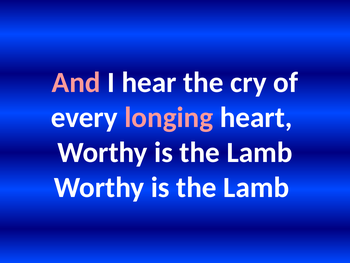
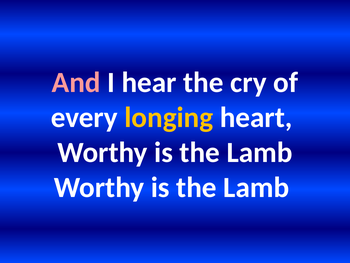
longing colour: pink -> yellow
